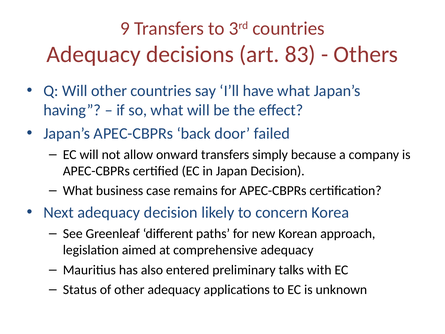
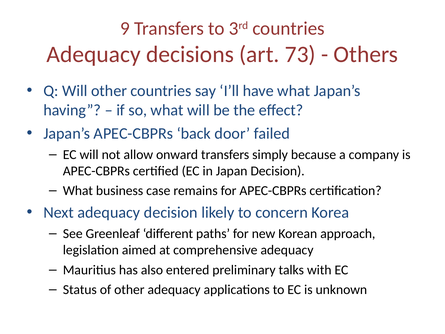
83: 83 -> 73
